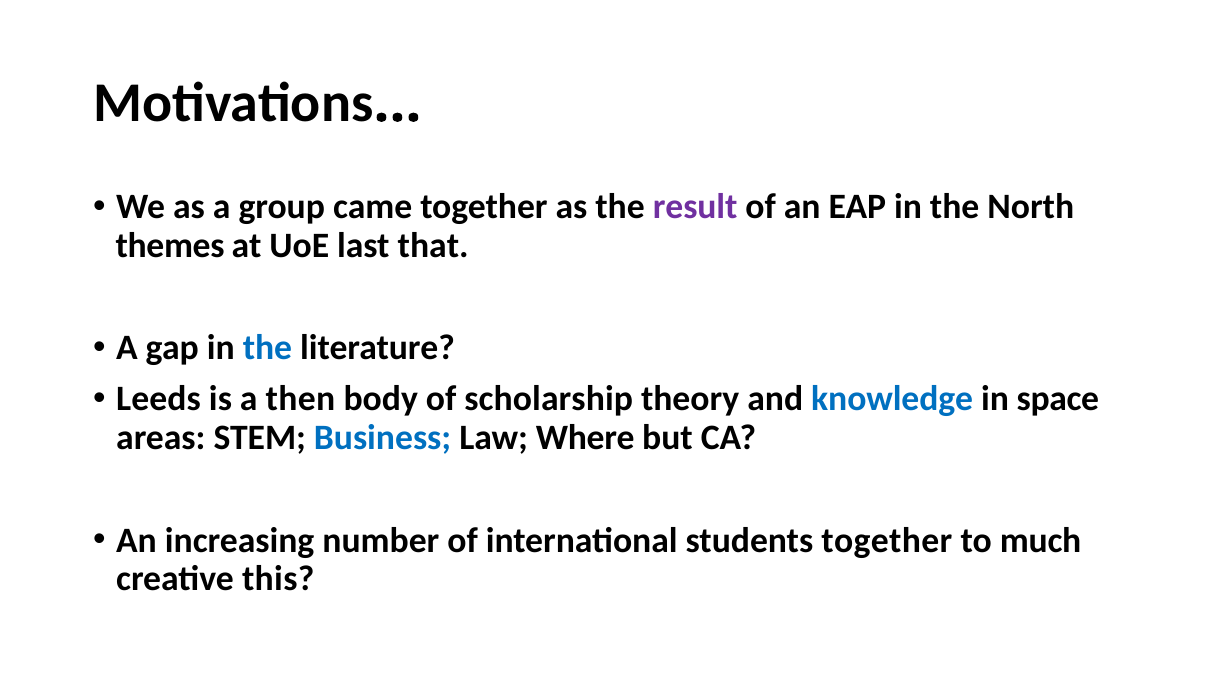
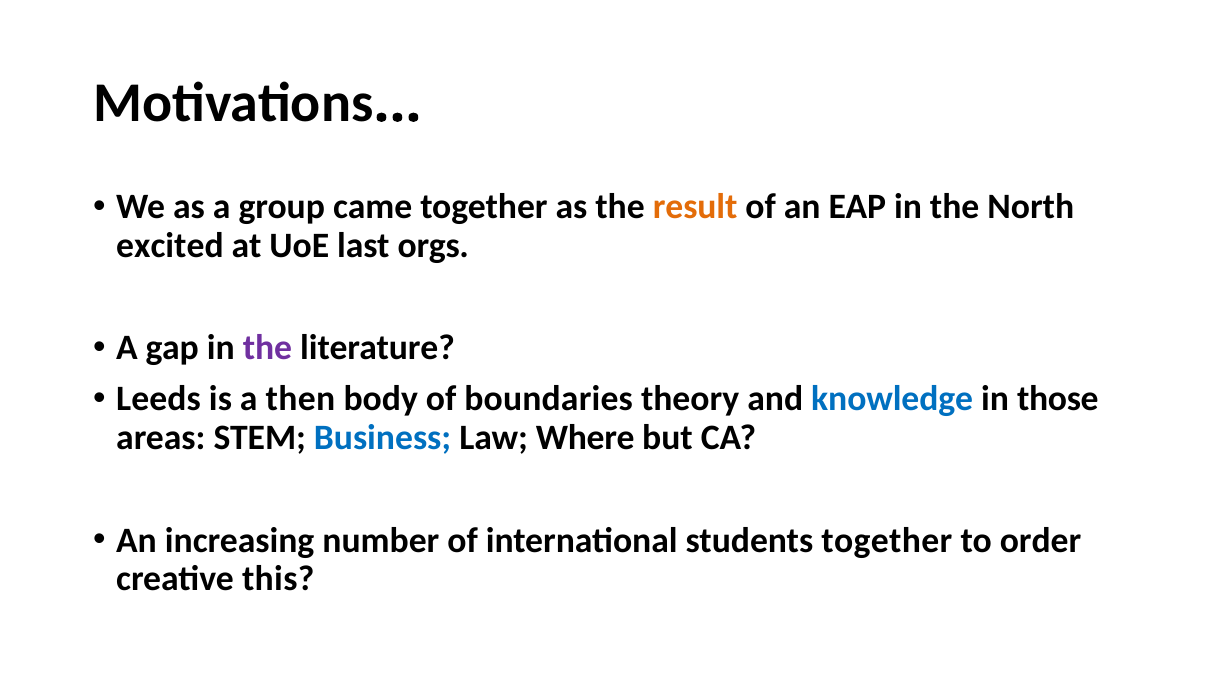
result colour: purple -> orange
themes: themes -> excited
that: that -> orgs
the at (267, 348) colour: blue -> purple
scholarship: scholarship -> boundaries
space: space -> those
much: much -> order
